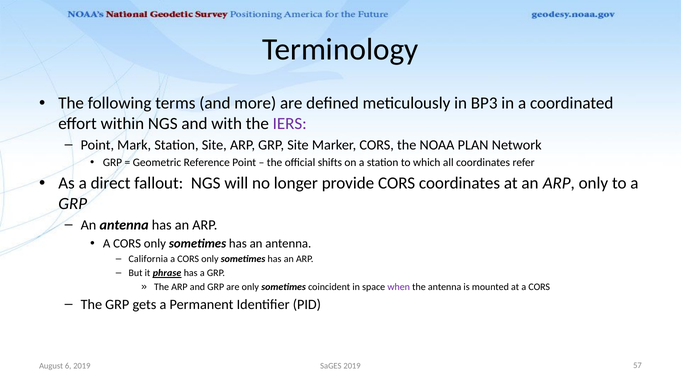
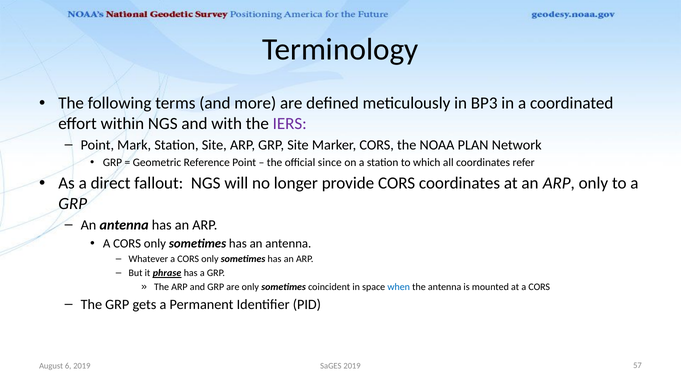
shifts: shifts -> since
California: California -> Whatever
when colour: purple -> blue
